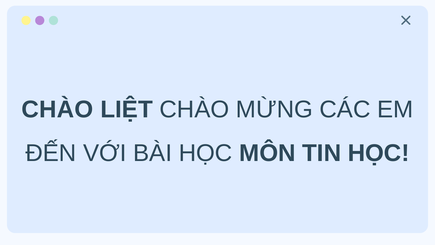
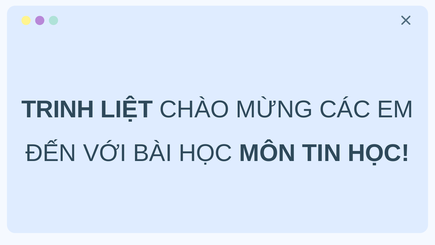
CHÀO at (58, 110): CHÀO -> TRINH
